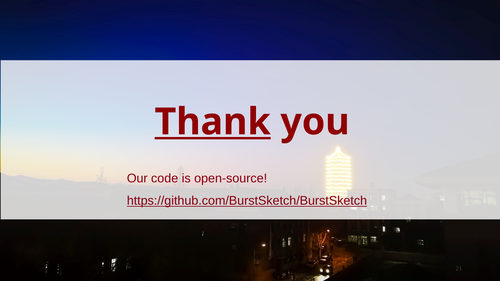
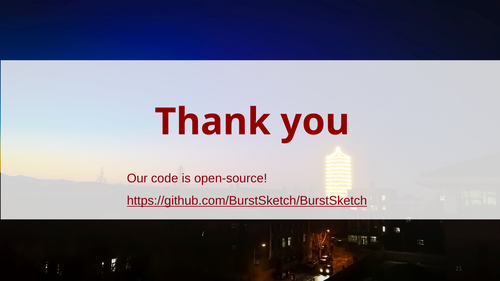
Thank underline: present -> none
